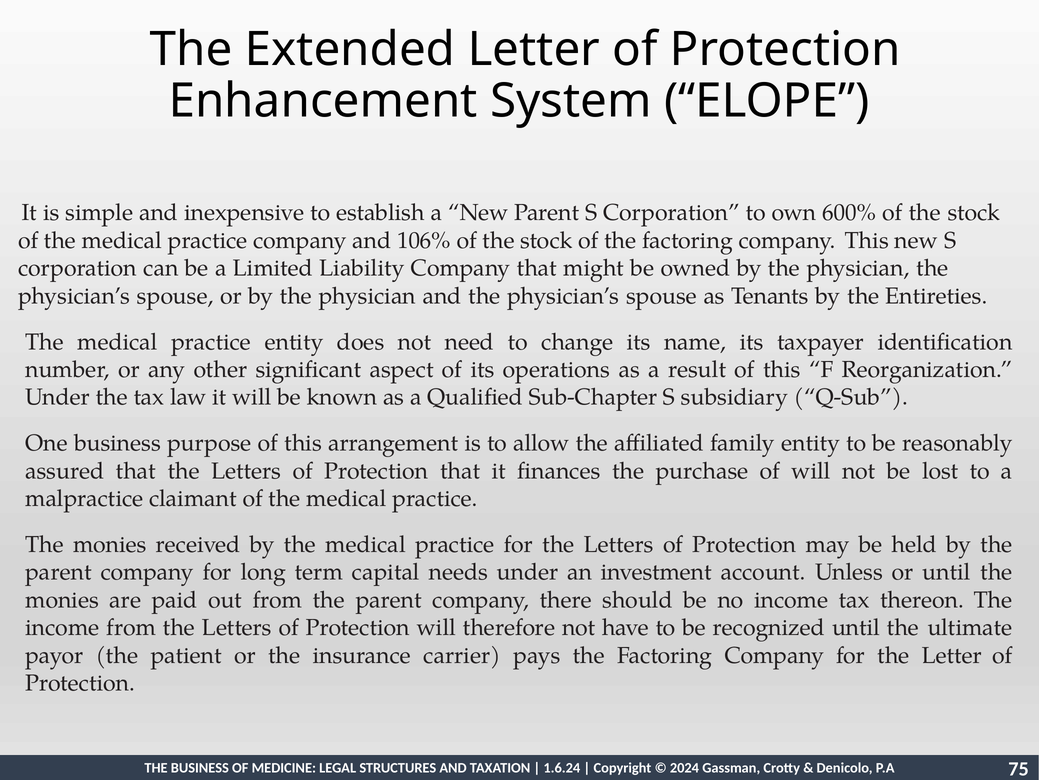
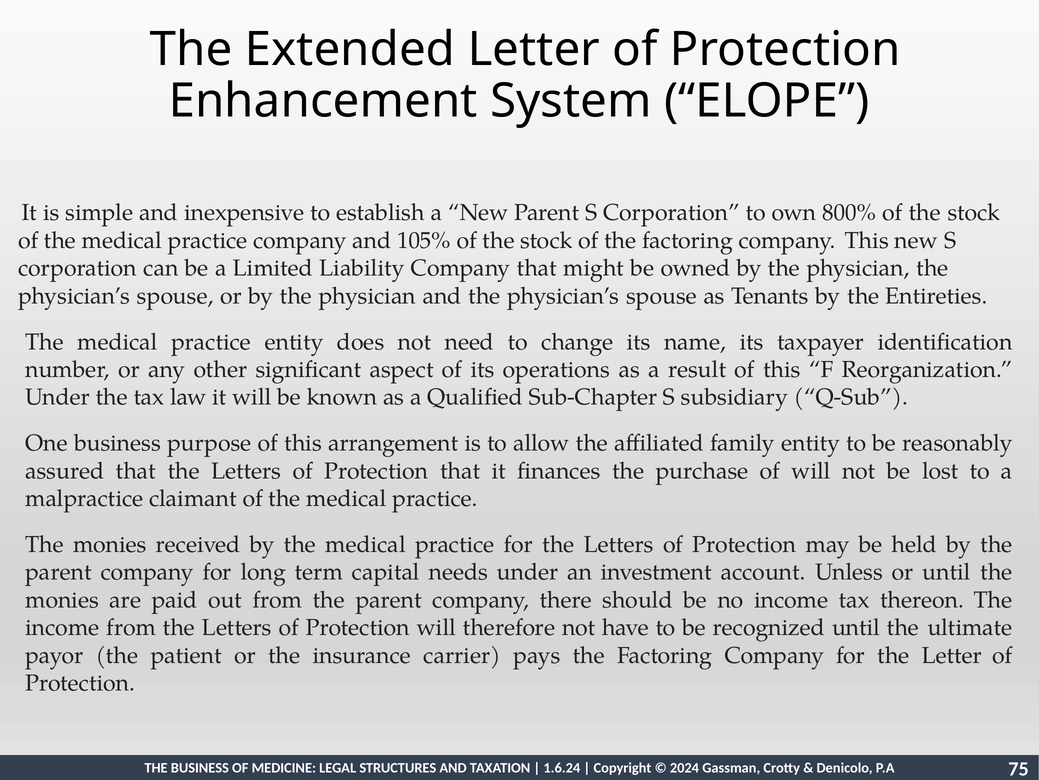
600%: 600% -> 800%
106%: 106% -> 105%
